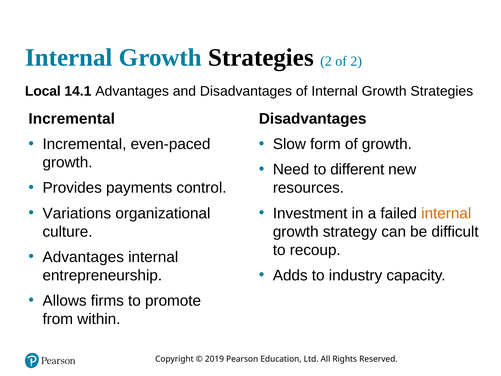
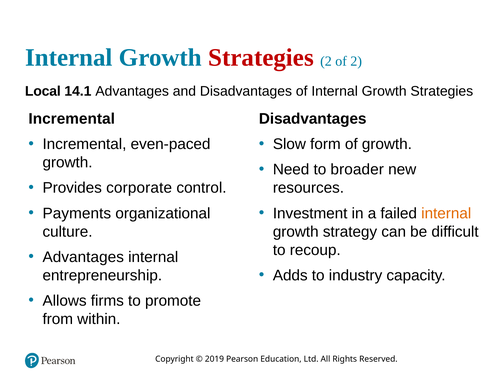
Strategies at (261, 58) colour: black -> red
different: different -> broader
payments: payments -> corporate
Variations: Variations -> Payments
